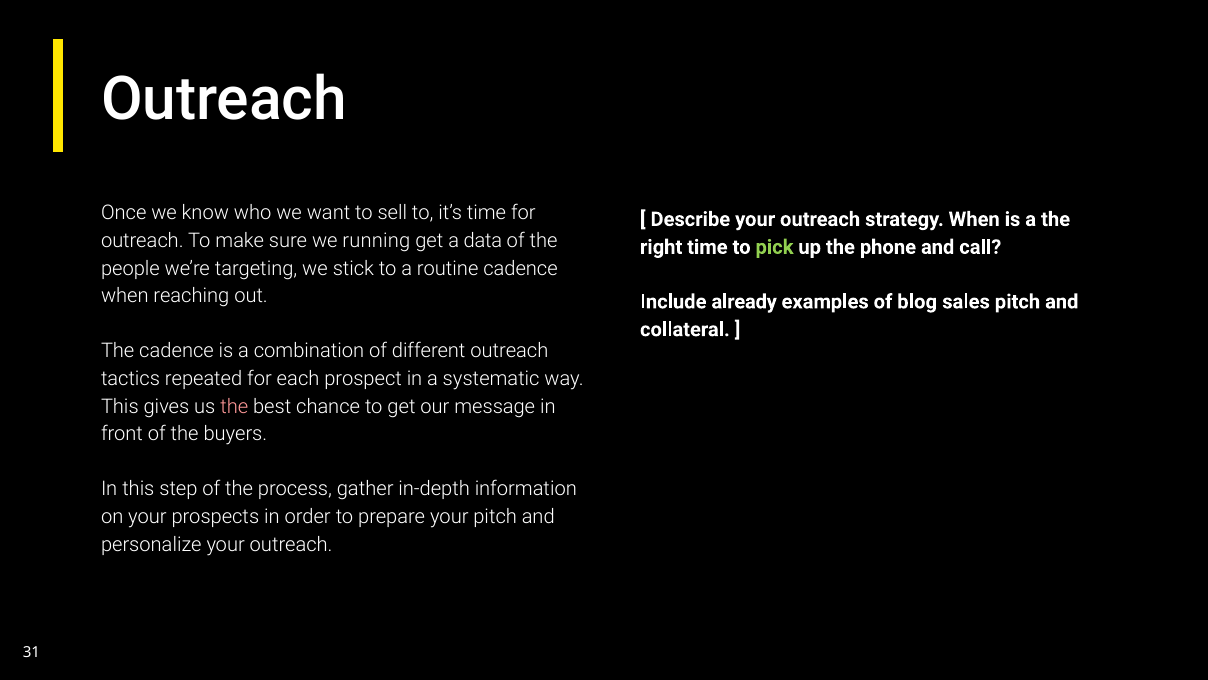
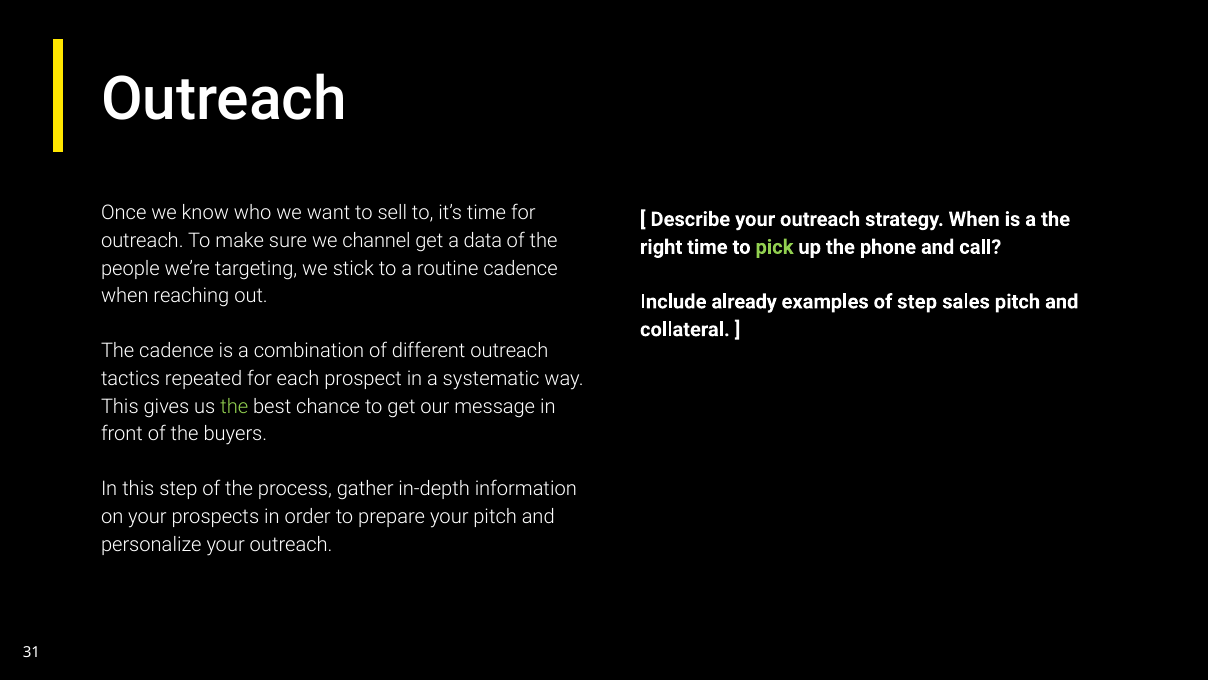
running: running -> channel
of blog: blog -> step
the at (234, 406) colour: pink -> light green
